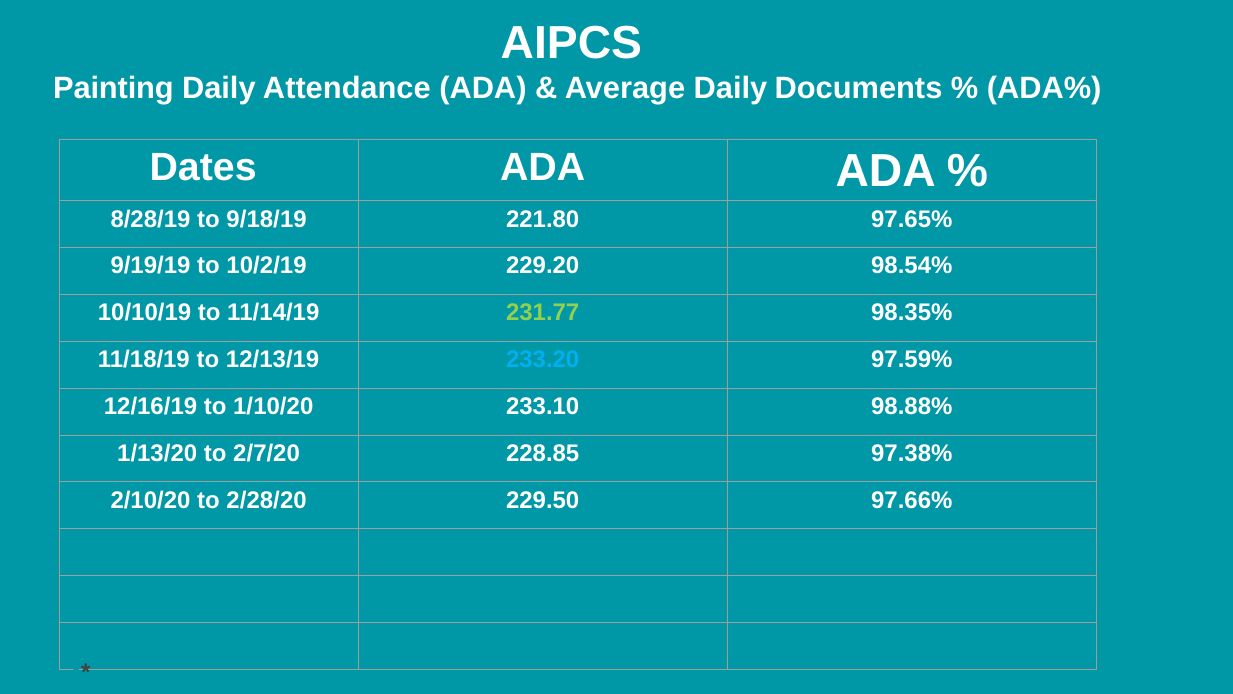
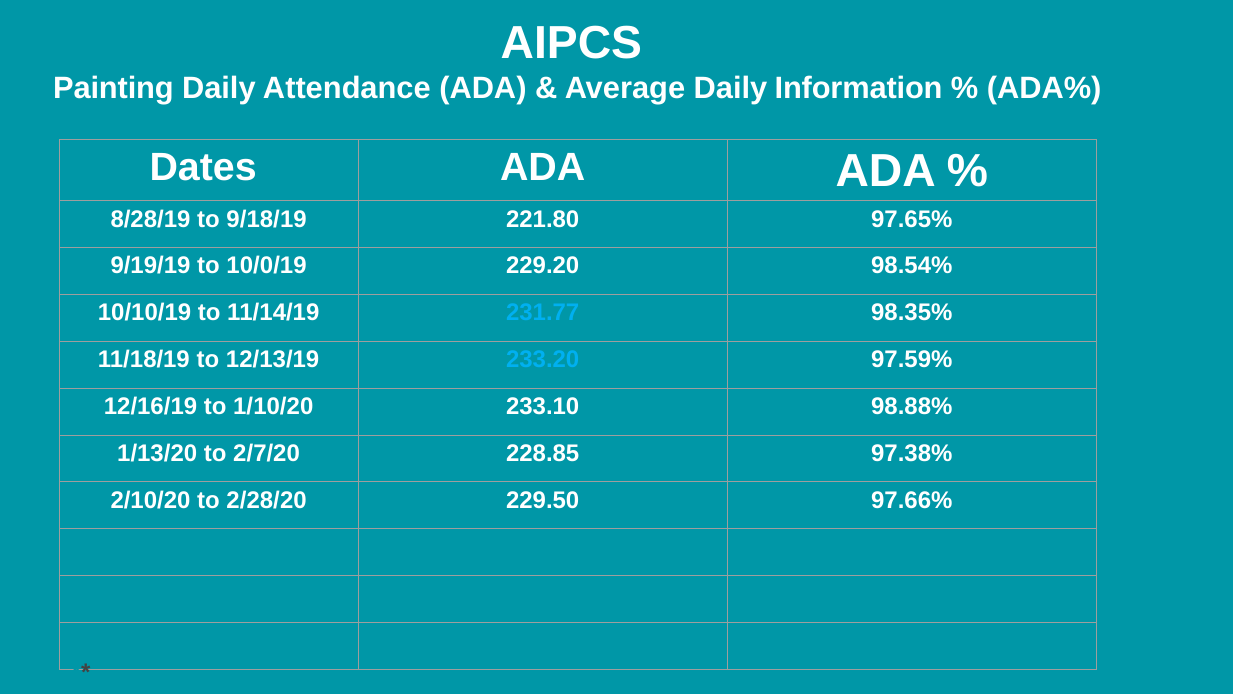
Documents: Documents -> Information
10/2/19: 10/2/19 -> 10/0/19
231.77 colour: light green -> light blue
